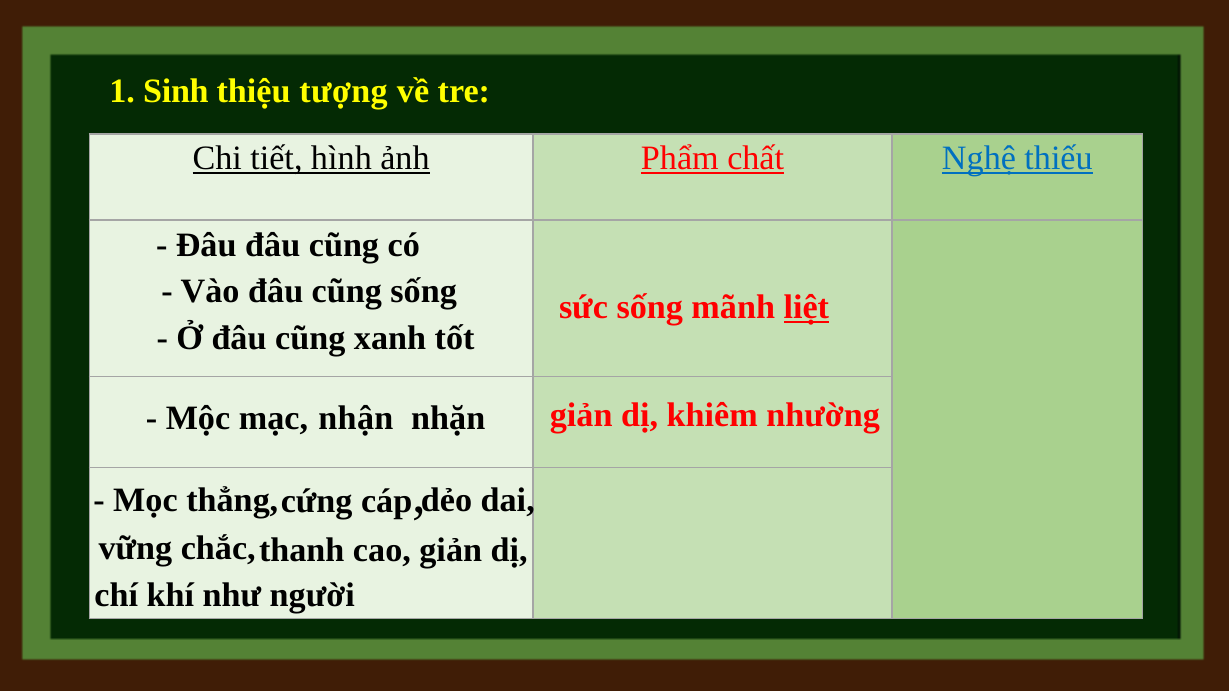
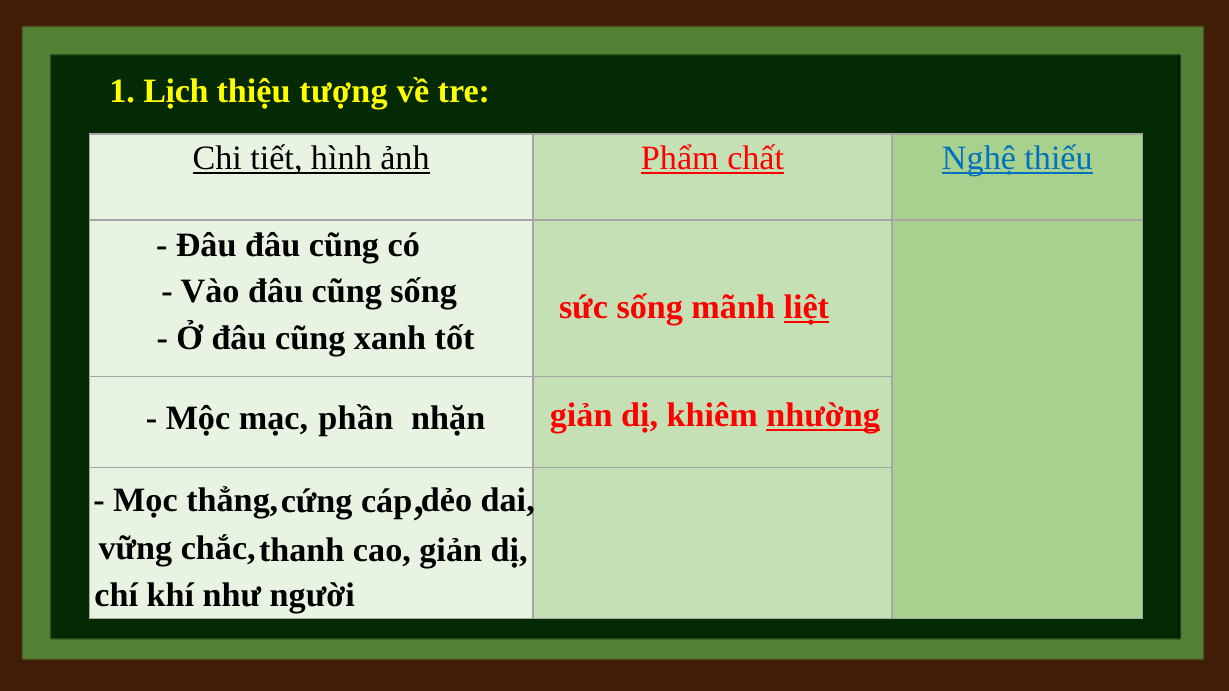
Sinh: Sinh -> Lịch
nhường underline: none -> present
nhận: nhận -> phần
